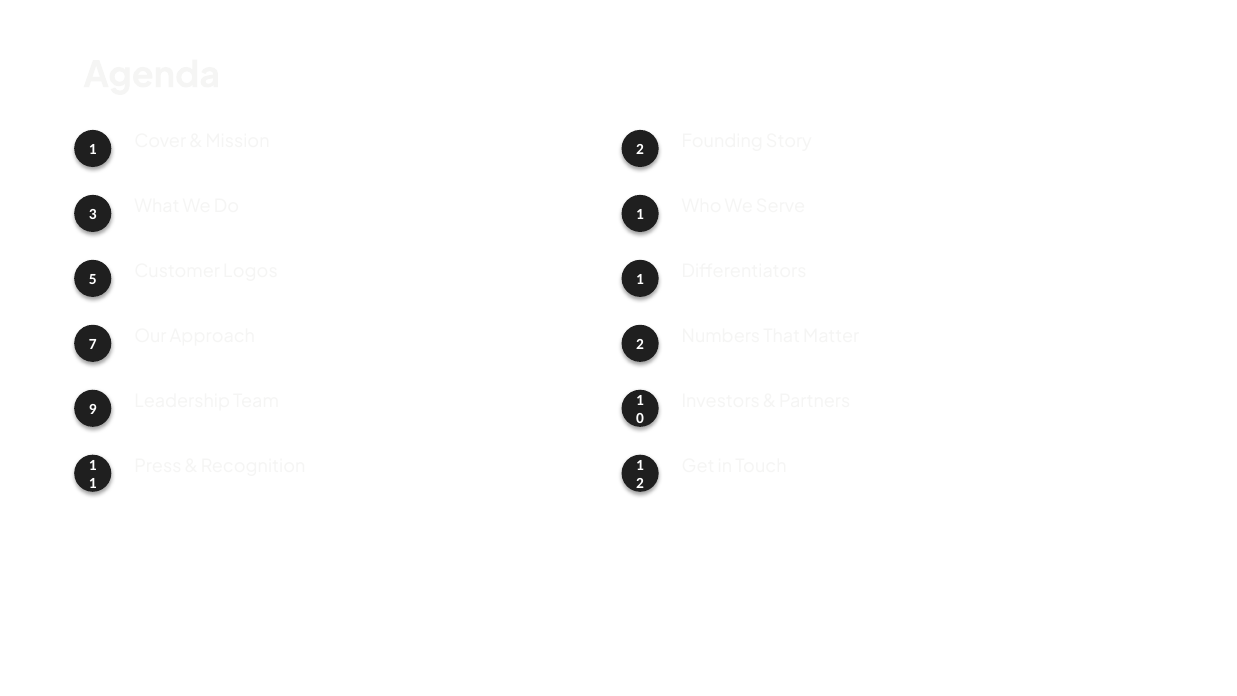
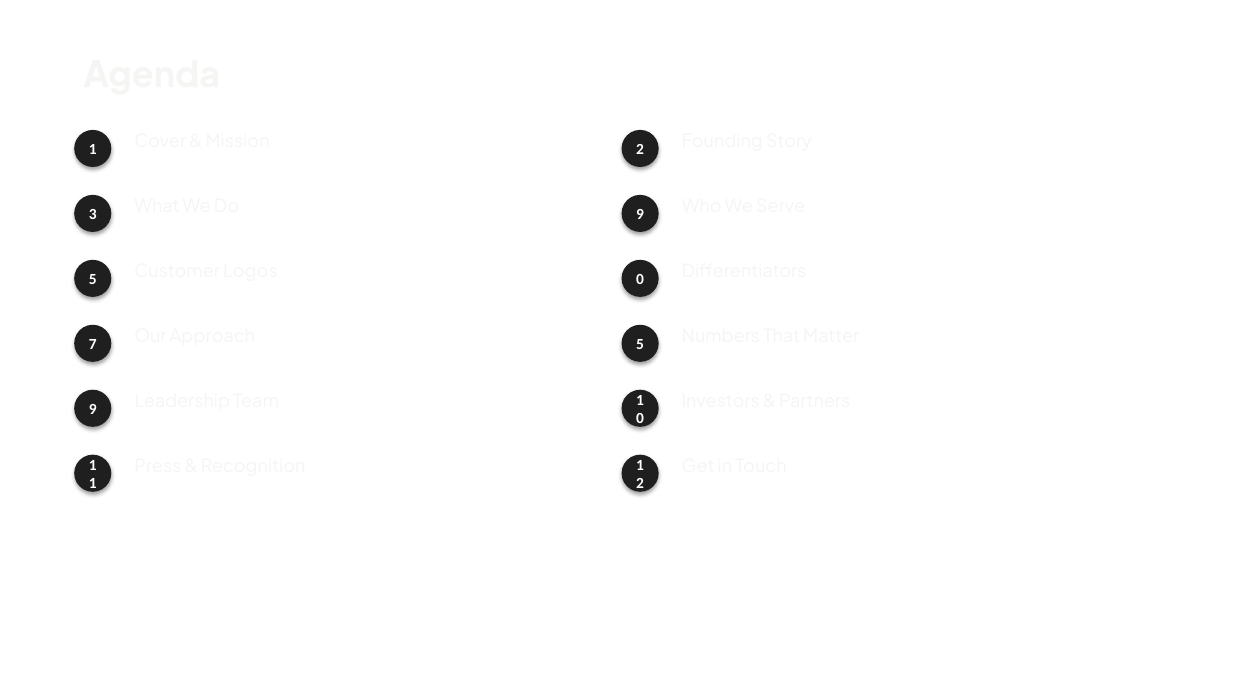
Do 1: 1 -> 9
Logos 1: 1 -> 0
Approach 2: 2 -> 5
